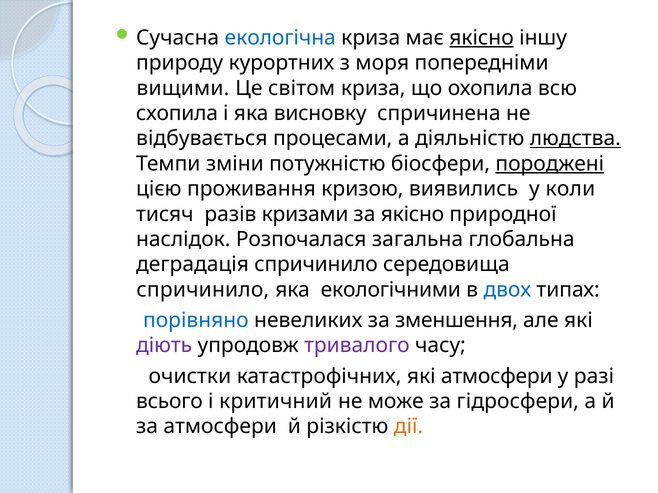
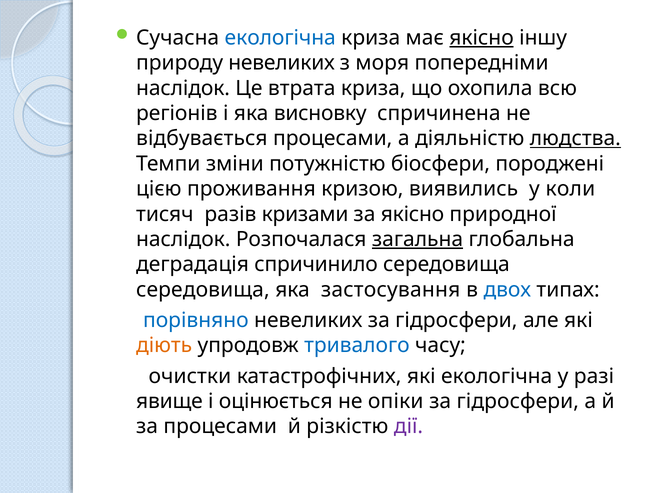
природу курортних: курортних -> невеликих
вищими at (183, 88): вищими -> наслідок
світом: світом -> втрата
схопила: схопила -> регіонів
породжені underline: present -> none
загальна underline: none -> present
спричинило at (203, 290): спричинило -> середовища
екологічними: екологічними -> застосування
невеликих за зменшення: зменшення -> гідросфери
діють colour: purple -> orange
тривалого colour: purple -> blue
які атмосфери: атмосфери -> екологічна
всього: всього -> явище
критичний: критичний -> оцінюється
може: може -> опіки
за атмосфери: атмосфери -> процесами
дії colour: orange -> purple
